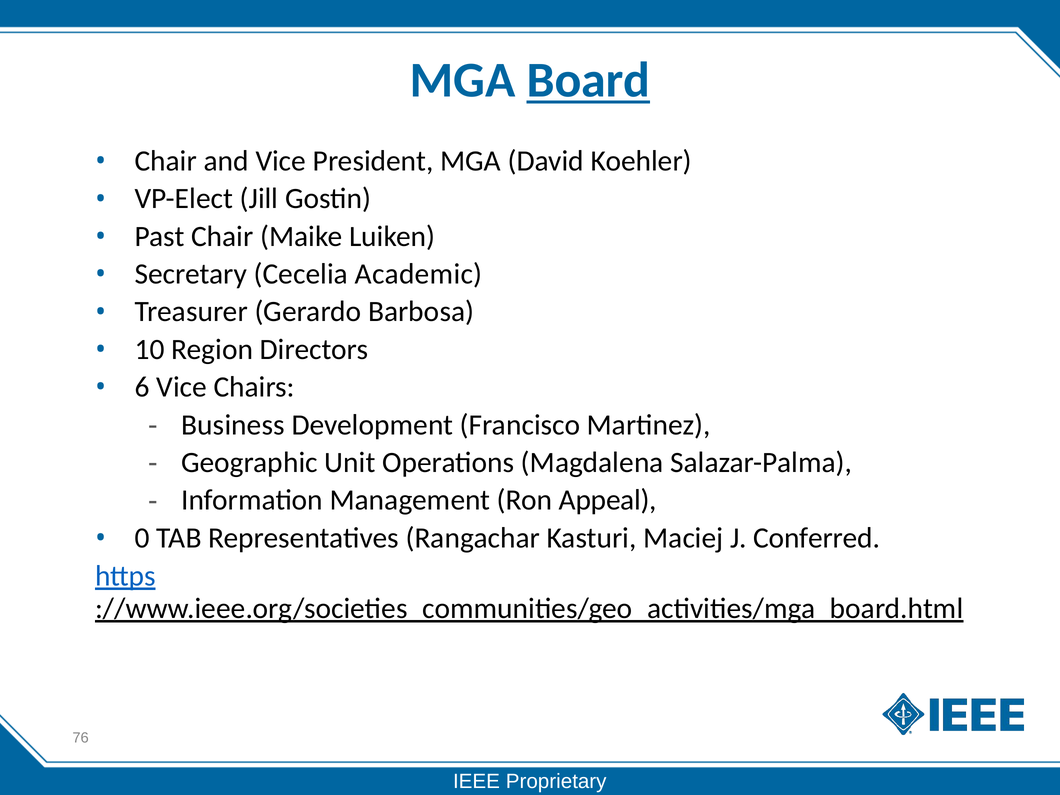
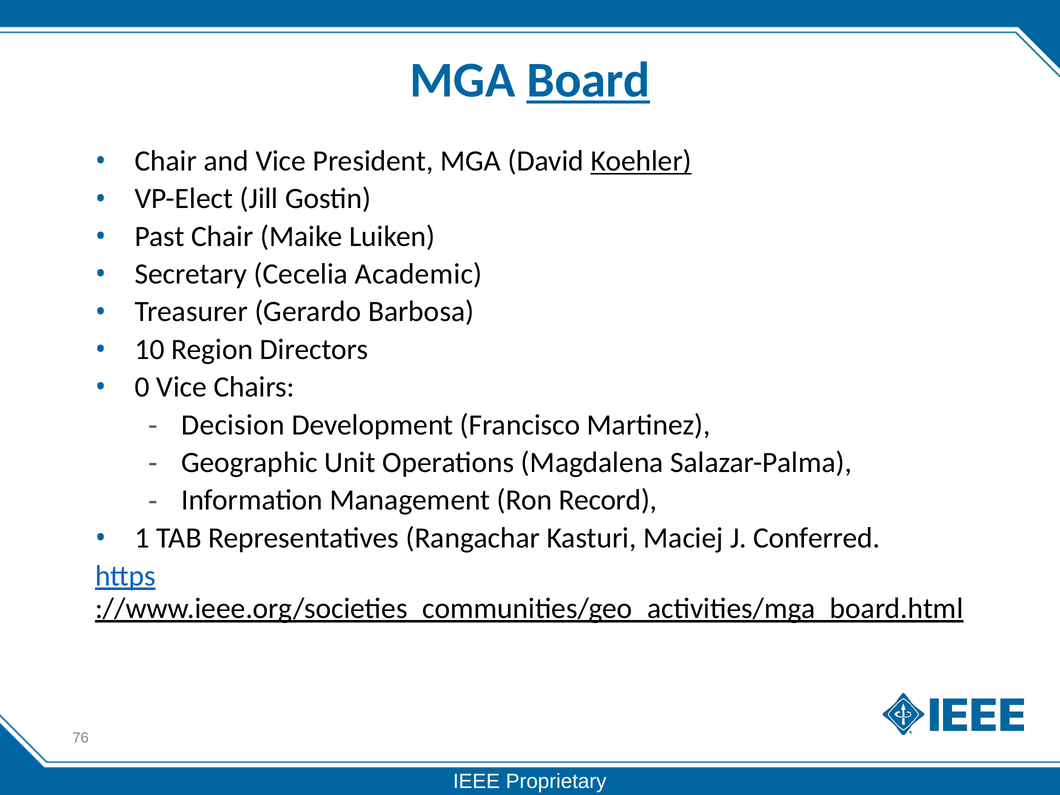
Koehler underline: none -> present
6: 6 -> 0
Business: Business -> Decision
Appeal: Appeal -> Record
0: 0 -> 1
